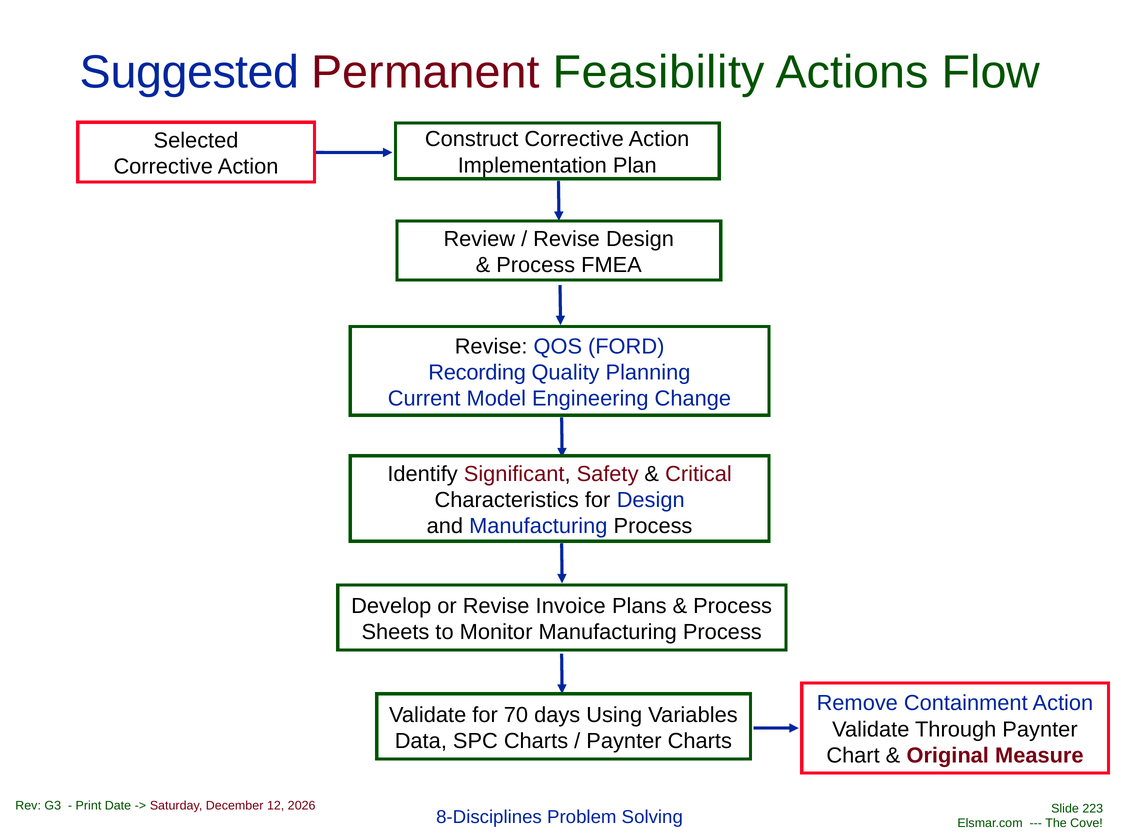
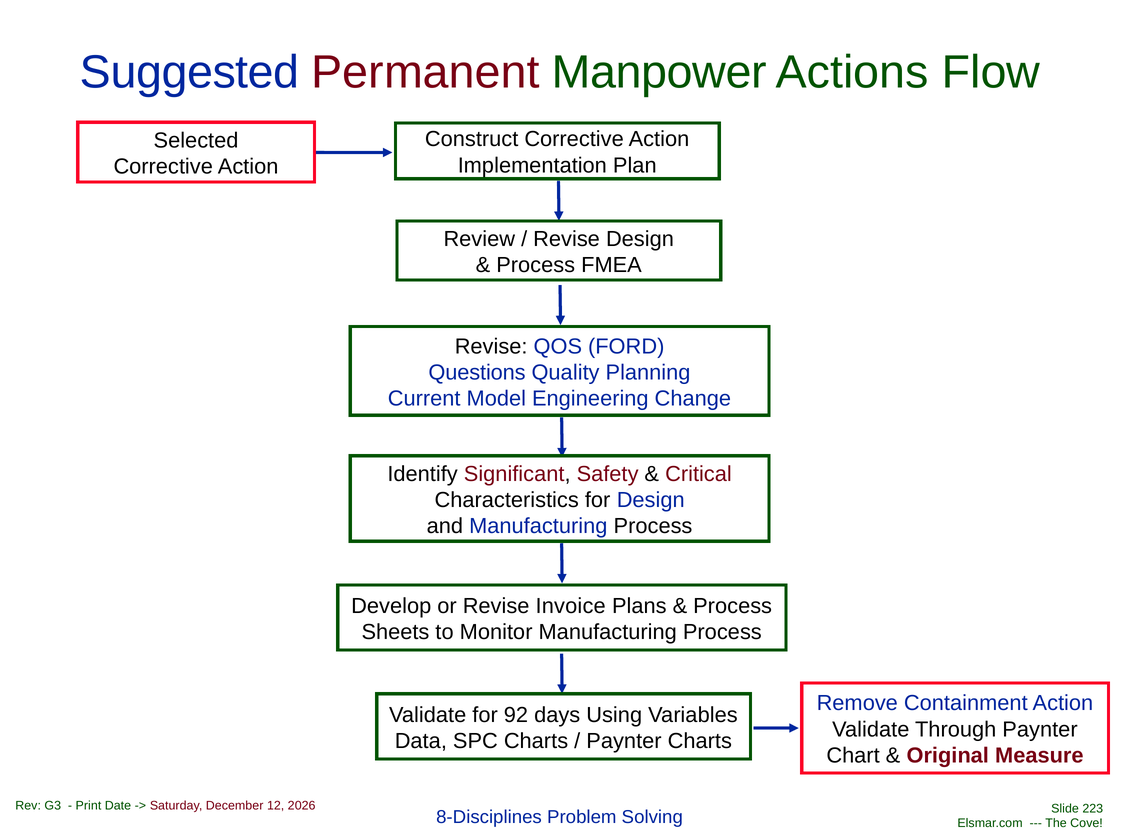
Feasibility: Feasibility -> Manpower
Recording: Recording -> Questions
70: 70 -> 92
